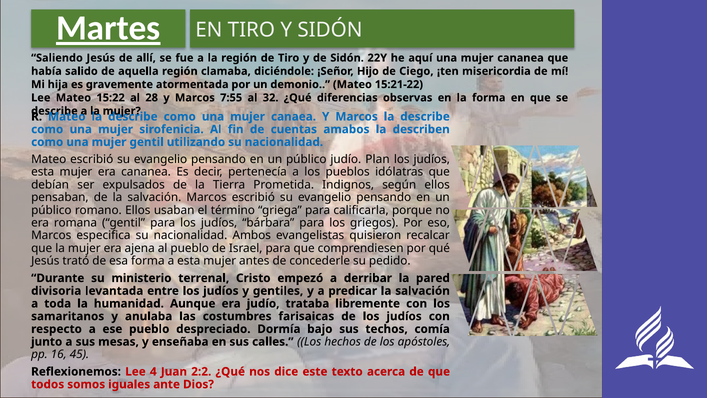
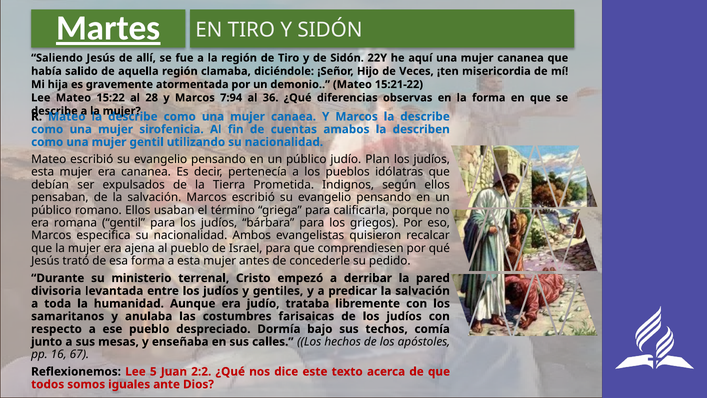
Ciego: Ciego -> Veces
7:55: 7:55 -> 7:94
32: 32 -> 36
45: 45 -> 67
4: 4 -> 5
